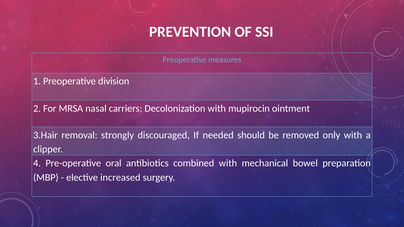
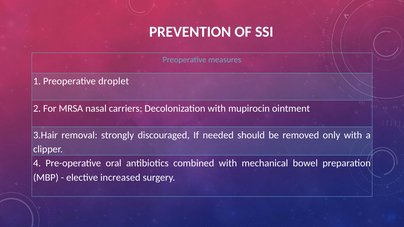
division: division -> droplet
